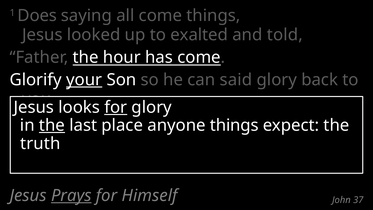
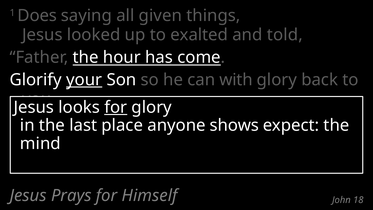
all come: come -> given
said: said -> with
the at (52, 125) underline: present -> none
anyone things: things -> shows
truth: truth -> mind
Prays underline: present -> none
37: 37 -> 18
